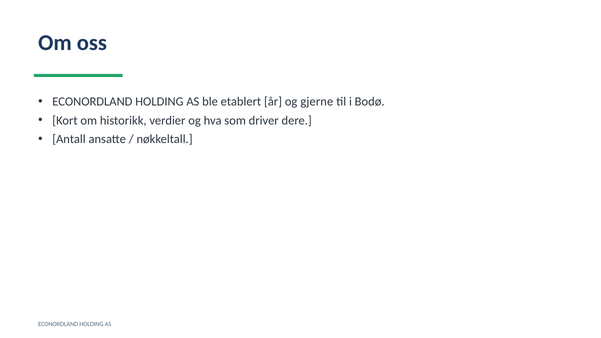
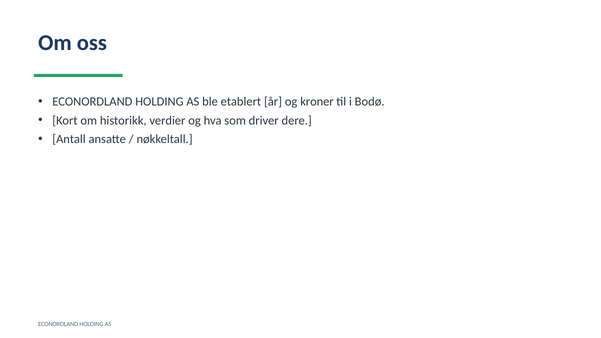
gjerne: gjerne -> kroner
